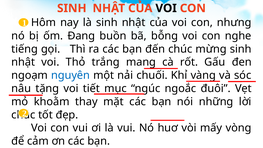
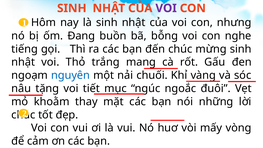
VOI at (166, 8) colour: black -> purple
